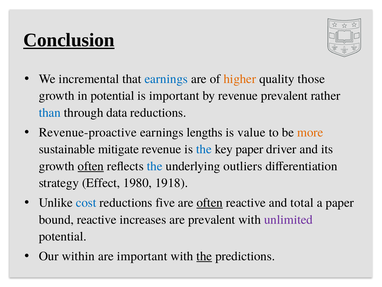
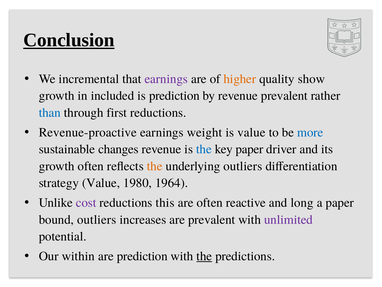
earnings at (166, 79) colour: blue -> purple
those: those -> show
in potential: potential -> included
is important: important -> prediction
data: data -> first
lengths: lengths -> weight
more colour: orange -> blue
mitigate: mitigate -> changes
often at (91, 166) underline: present -> none
the at (155, 166) colour: blue -> orange
strategy Effect: Effect -> Value
1918: 1918 -> 1964
cost colour: blue -> purple
five: five -> this
often at (210, 202) underline: present -> none
total: total -> long
bound reactive: reactive -> outliers
are important: important -> prediction
